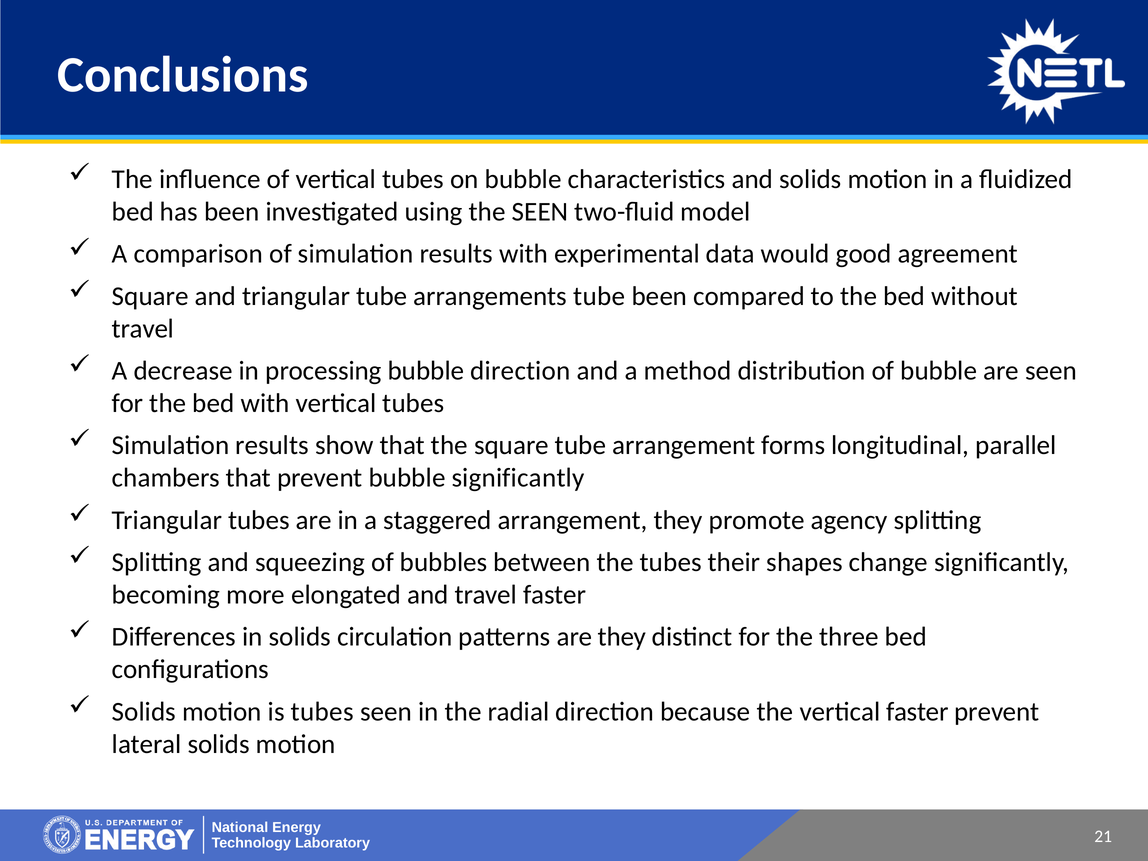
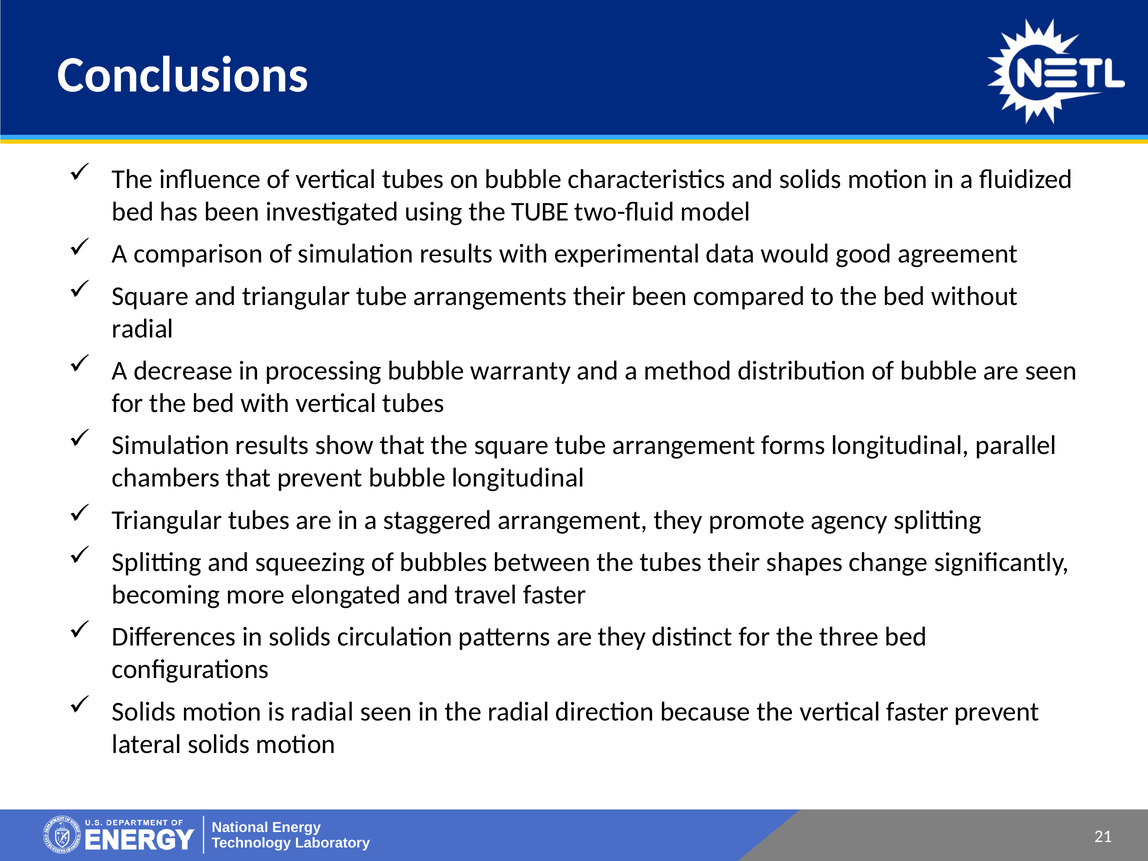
the SEEN: SEEN -> TUBE
arrangements tube: tube -> their
travel at (143, 329): travel -> radial
bubble direction: direction -> warranty
bubble significantly: significantly -> longitudinal
is tubes: tubes -> radial
